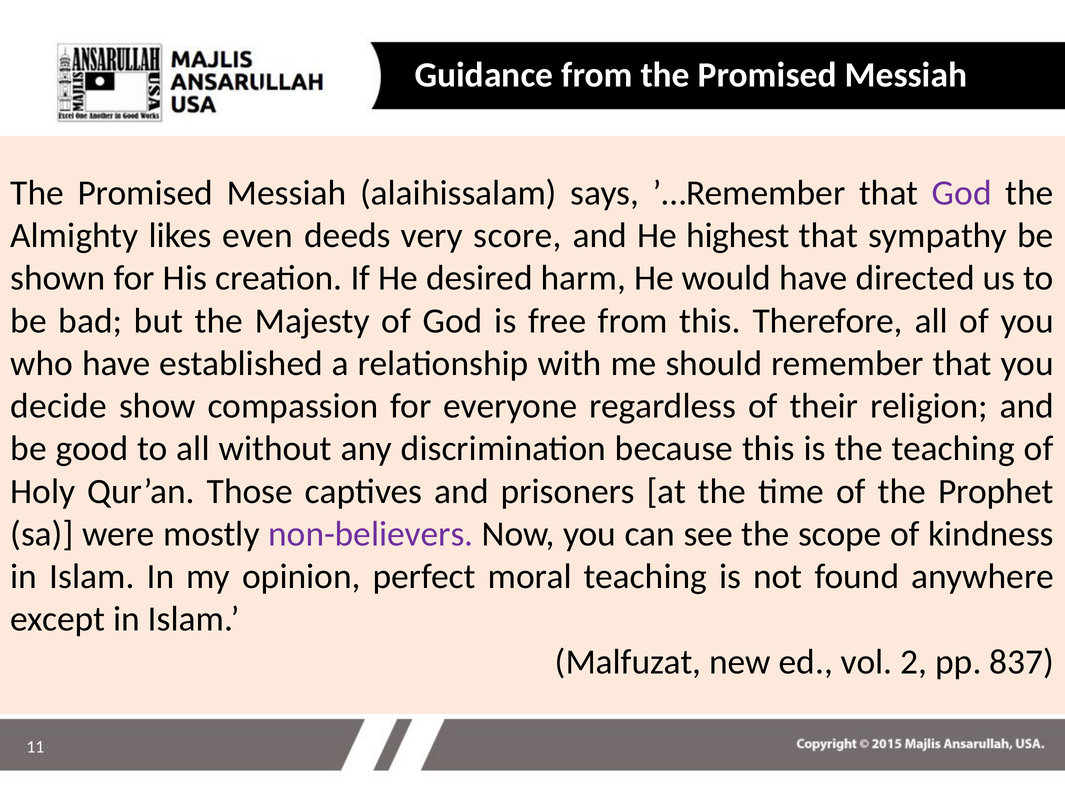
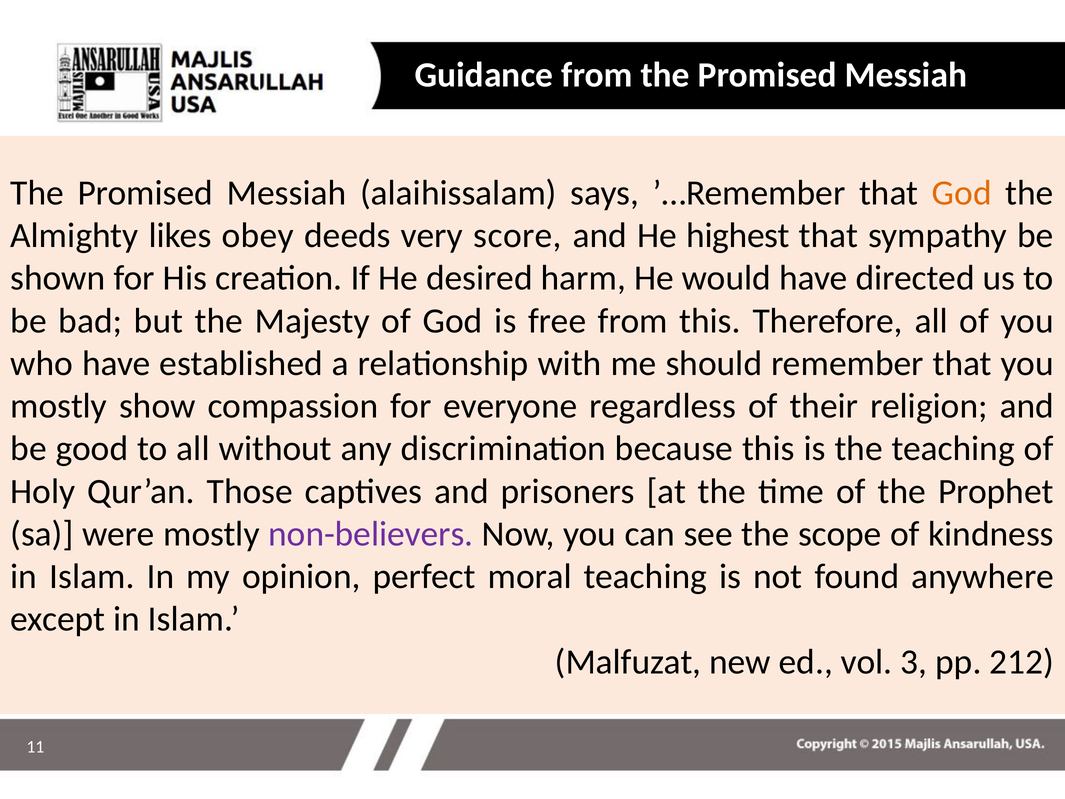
God at (962, 193) colour: purple -> orange
even: even -> obey
decide at (59, 406): decide -> mostly
2: 2 -> 3
837: 837 -> 212
